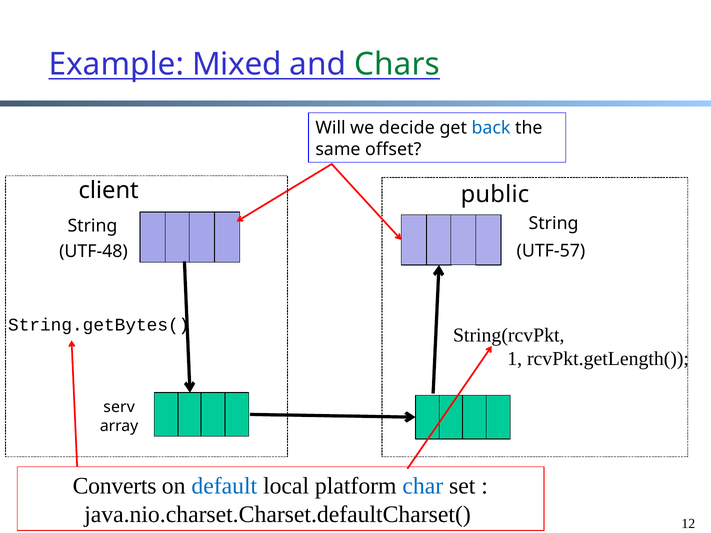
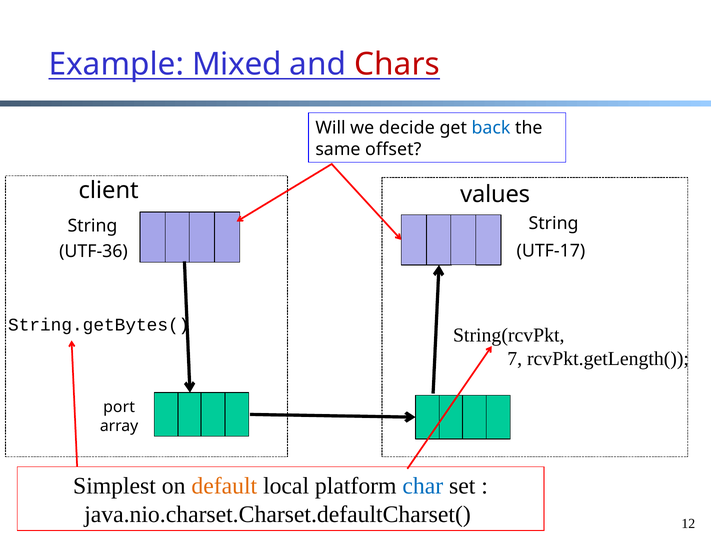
Chars colour: green -> red
public: public -> values
UTF-57: UTF-57 -> UTF-17
UTF-48: UTF-48 -> UTF-36
1: 1 -> 7
serv: serv -> port
Converts: Converts -> Simplest
default colour: blue -> orange
